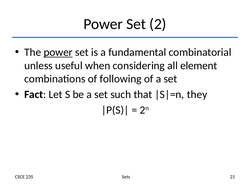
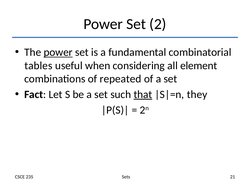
unless: unless -> tables
following: following -> repeated
that underline: none -> present
